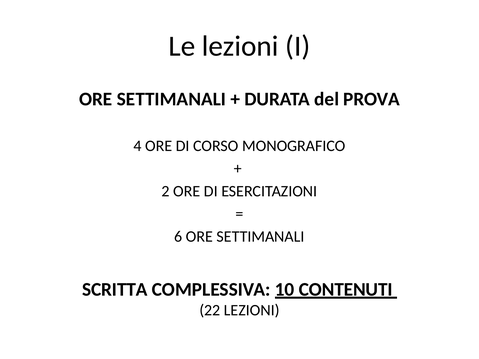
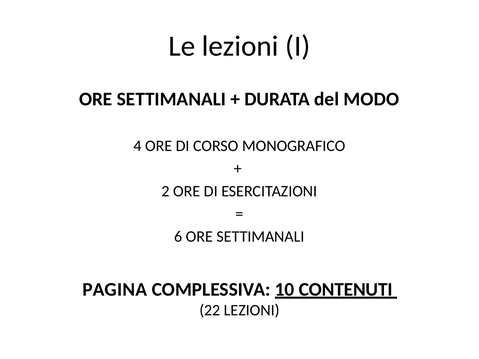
PROVA: PROVA -> MODO
SCRITTA: SCRITTA -> PAGINA
